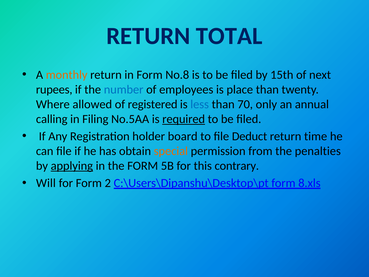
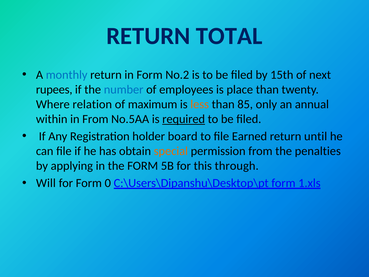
monthly colour: orange -> blue
No.8: No.8 -> No.2
allowed: allowed -> relation
registered: registered -> maximum
less colour: blue -> orange
70: 70 -> 85
calling: calling -> within
in Filing: Filing -> From
Deduct: Deduct -> Earned
time: time -> until
applying underline: present -> none
contrary: contrary -> through
2: 2 -> 0
8.xls: 8.xls -> 1.xls
